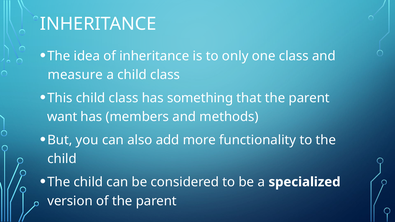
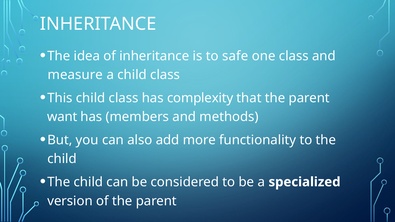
only: only -> safe
something: something -> complexity
